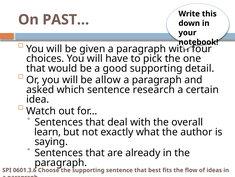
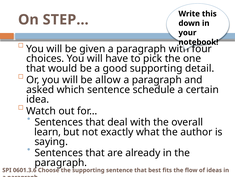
PAST…: PAST… -> STEP…
research: research -> schedule
